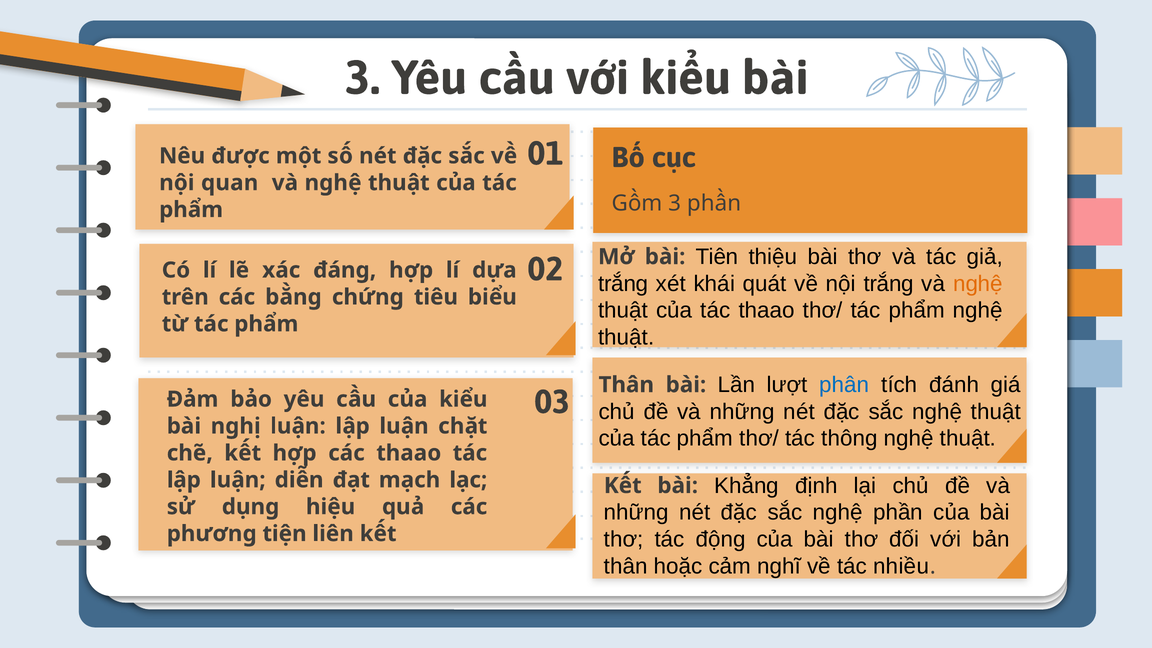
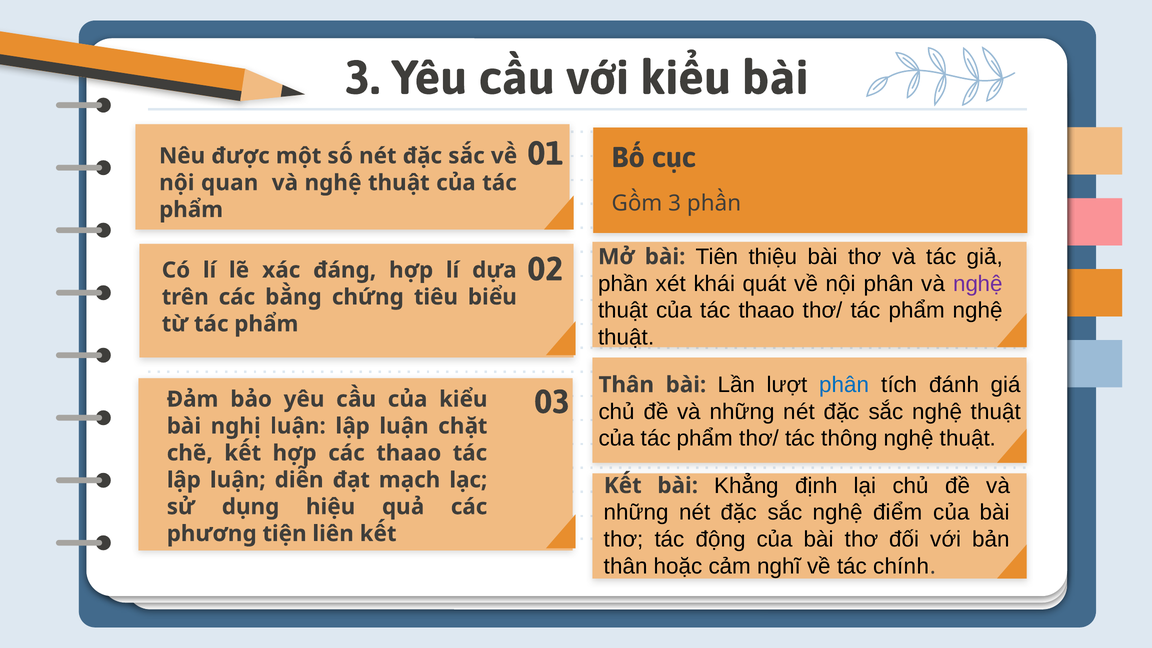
trắng at (623, 284): trắng -> phần
nội trắng: trắng -> phân
nghệ at (978, 284) colour: orange -> purple
phần: phần -> điểm
nhiều: nhiều -> chính
